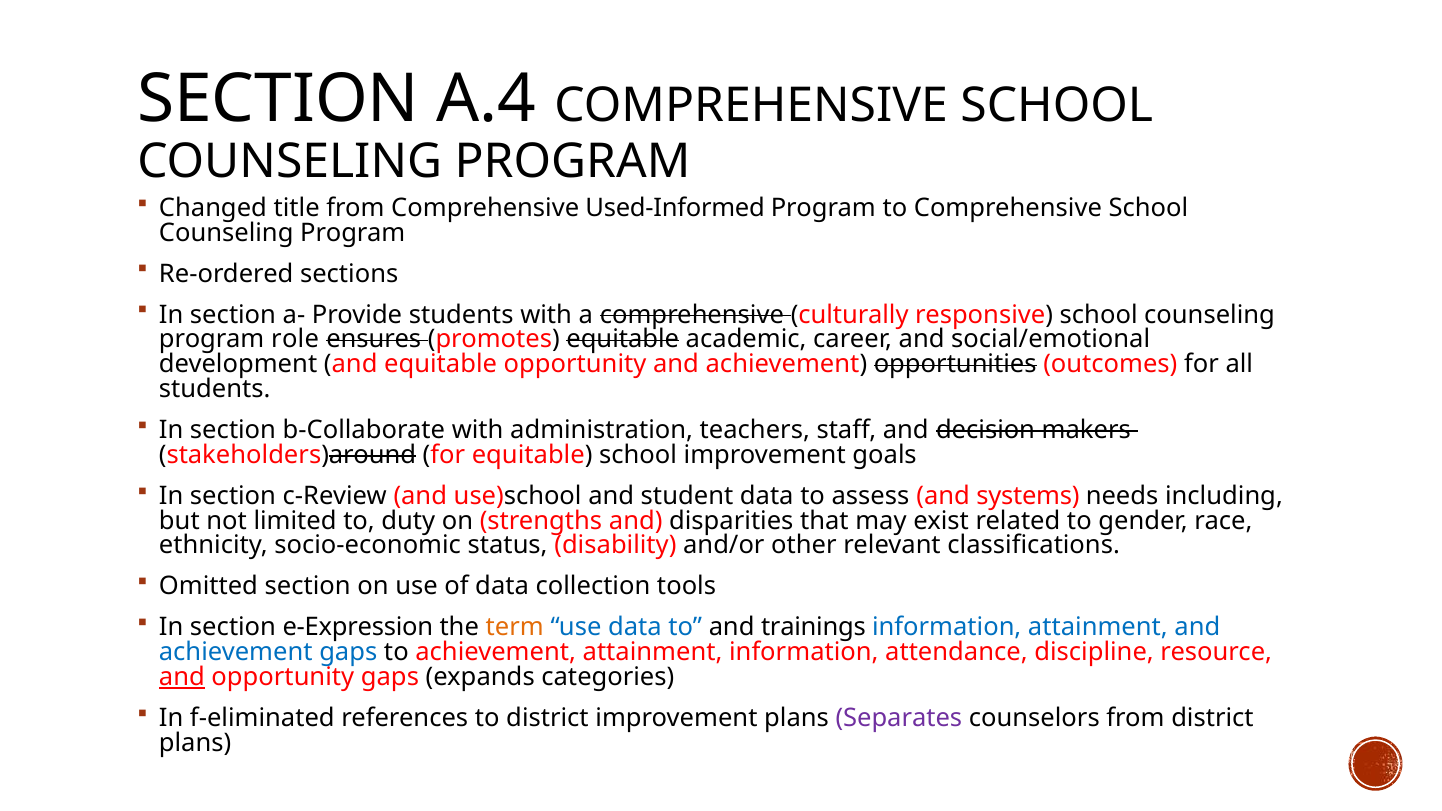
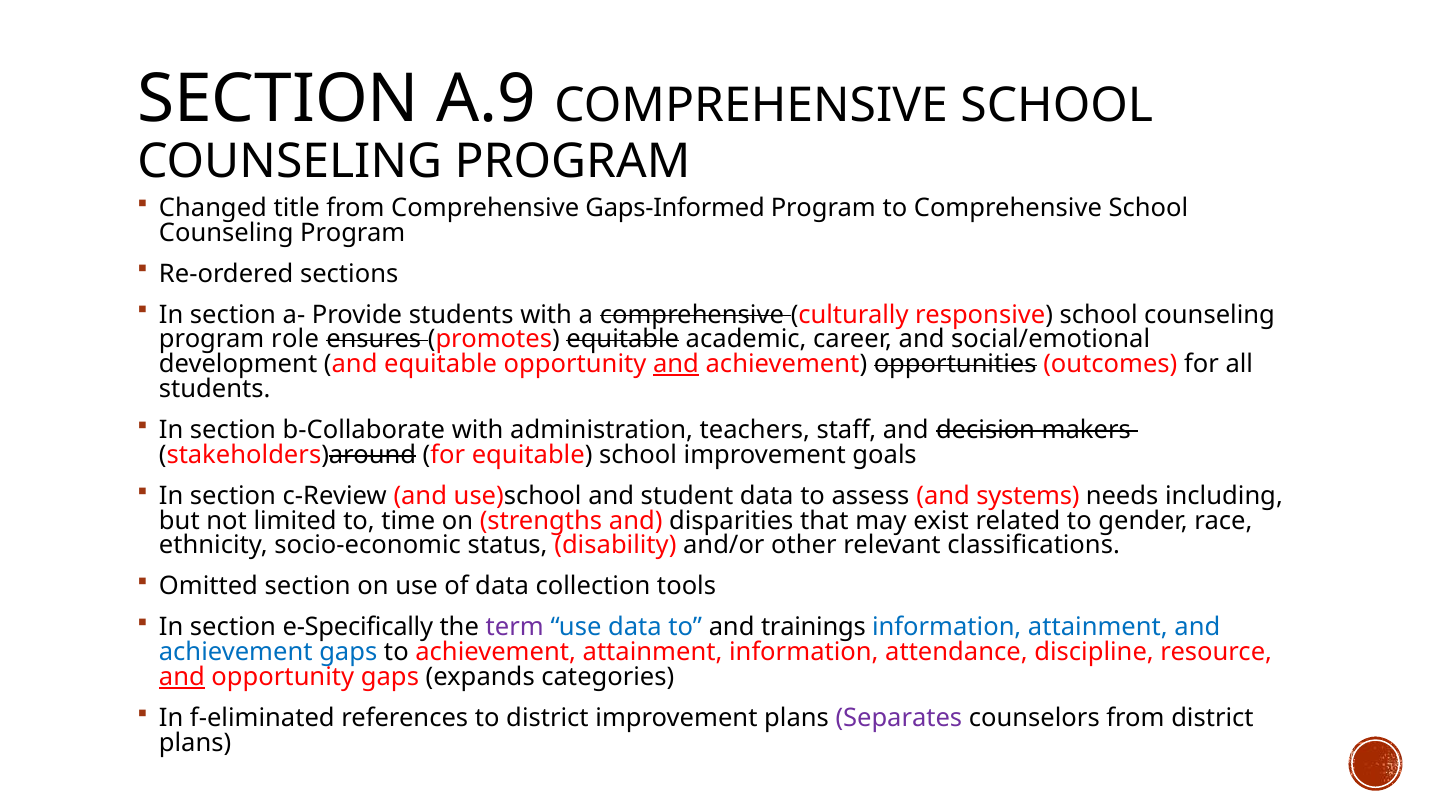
A.4: A.4 -> A.9
Used-Informed: Used-Informed -> Gaps-Informed
and at (676, 364) underline: none -> present
duty: duty -> time
e-Expression: e-Expression -> e-Specifically
term colour: orange -> purple
